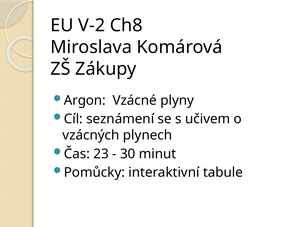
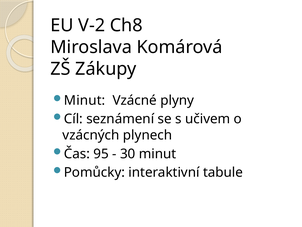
Argon at (85, 100): Argon -> Minut
23: 23 -> 95
